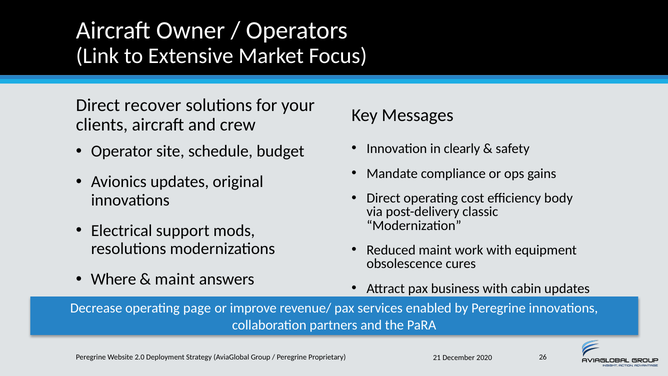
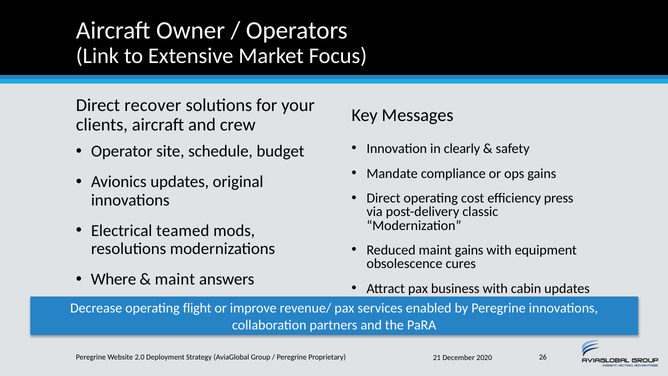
body: body -> press
support: support -> teamed
maint work: work -> gains
page: page -> flight
